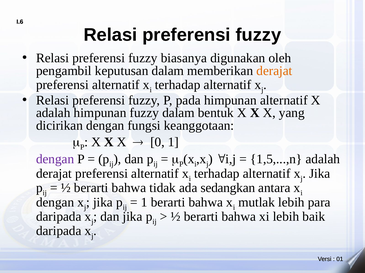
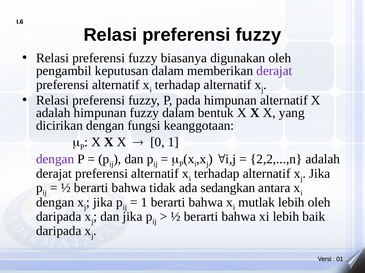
derajat at (274, 71) colour: orange -> purple
1,5,...,n: 1,5,...,n -> 2,2,...,n
lebih para: para -> oleh
